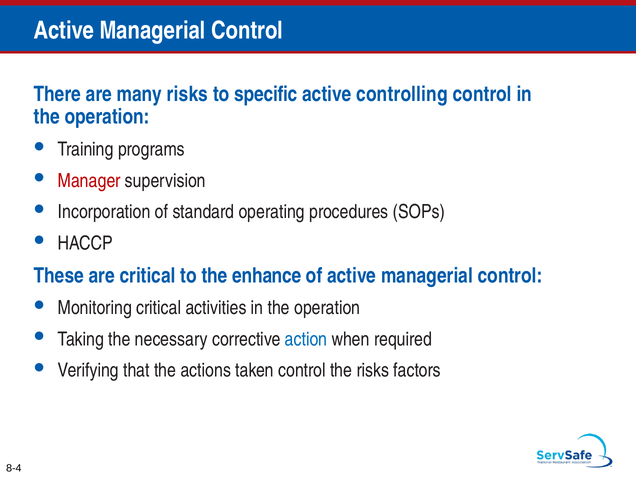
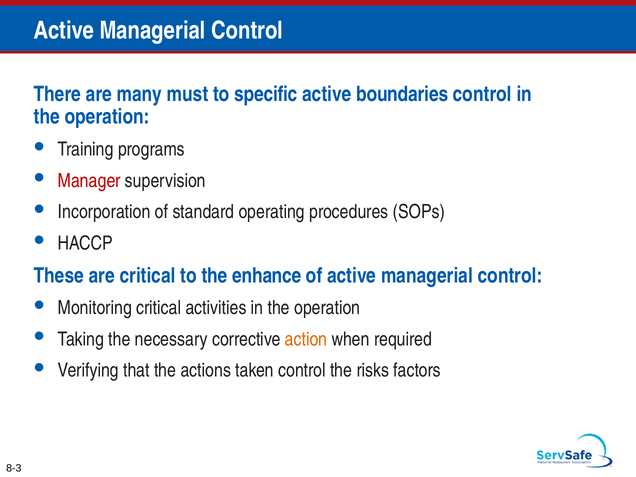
many risks: risks -> must
controlling: controlling -> boundaries
action colour: blue -> orange
8-4: 8-4 -> 8-3
